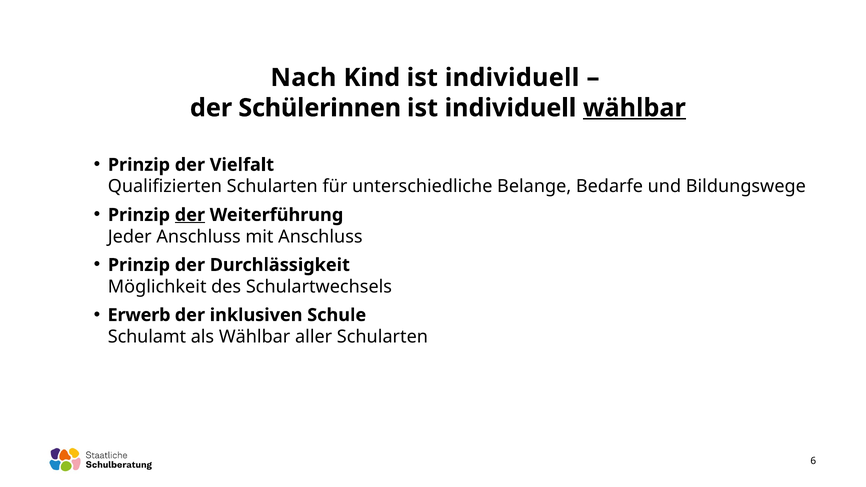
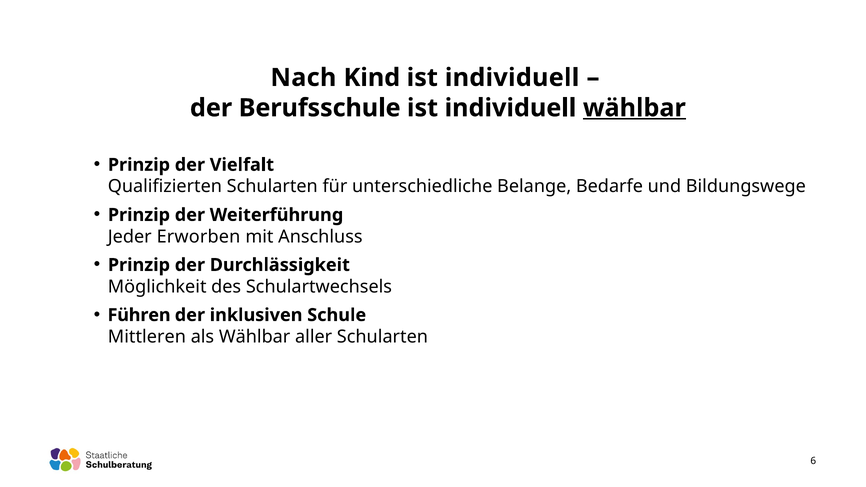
Schülerinnen: Schülerinnen -> Berufsschule
der at (190, 215) underline: present -> none
Jeder Anschluss: Anschluss -> Erworben
Erwerb: Erwerb -> Führen
Schulamt: Schulamt -> Mittleren
